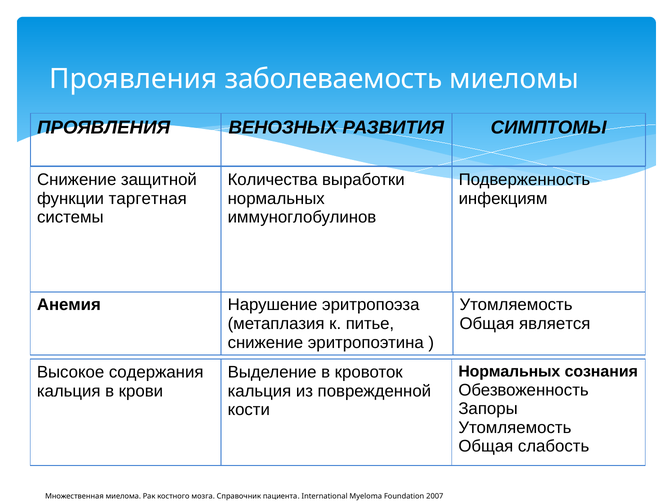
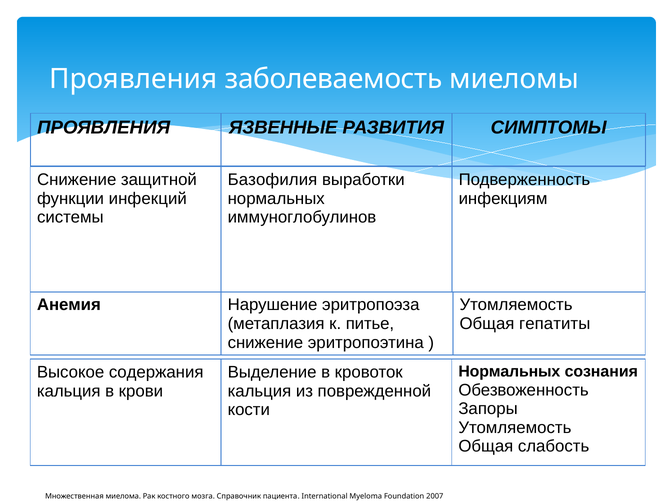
ВЕНОЗНЫХ: ВЕНОЗНЫХ -> ЯЗВЕННЫЕ
Количества: Количества -> Базофилия
таргетная: таргетная -> инфекций
является: является -> гепатиты
